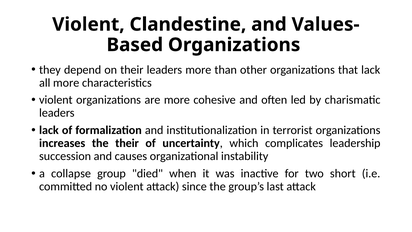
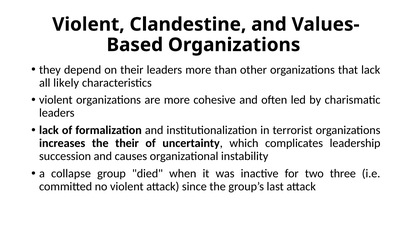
all more: more -> likely
short: short -> three
